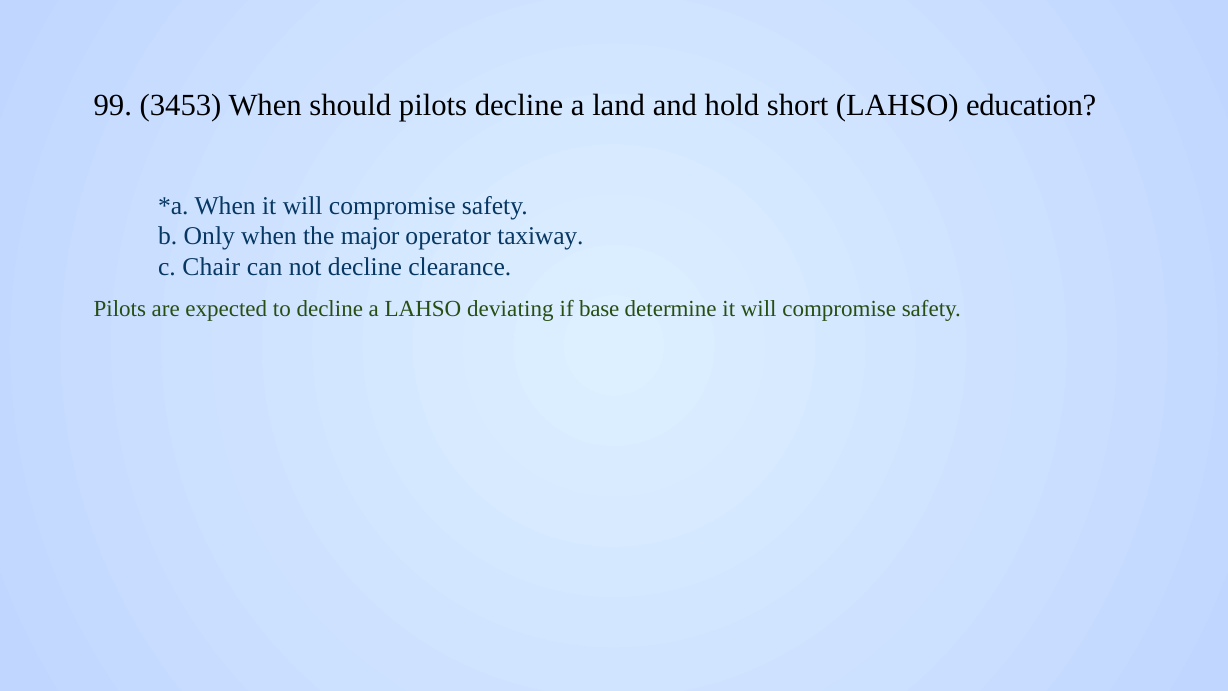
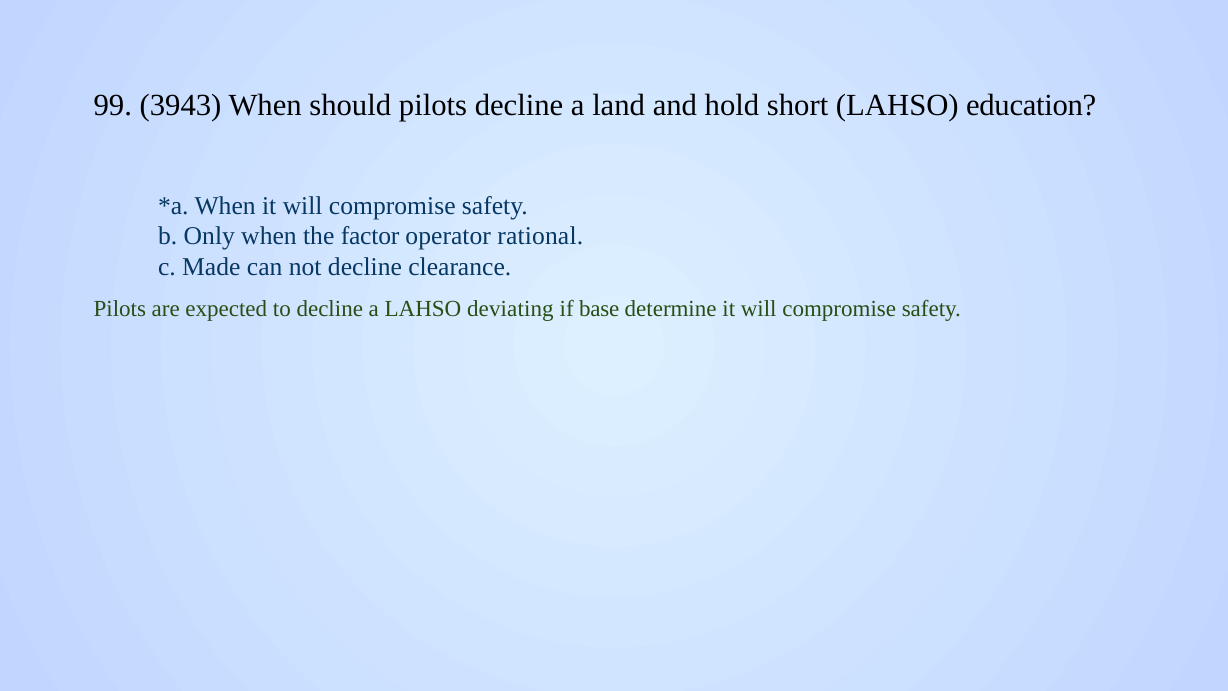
3453: 3453 -> 3943
major: major -> factor
taxiway: taxiway -> rational
Chair: Chair -> Made
